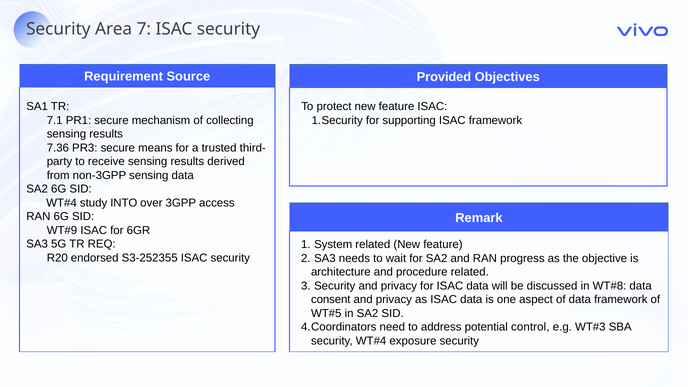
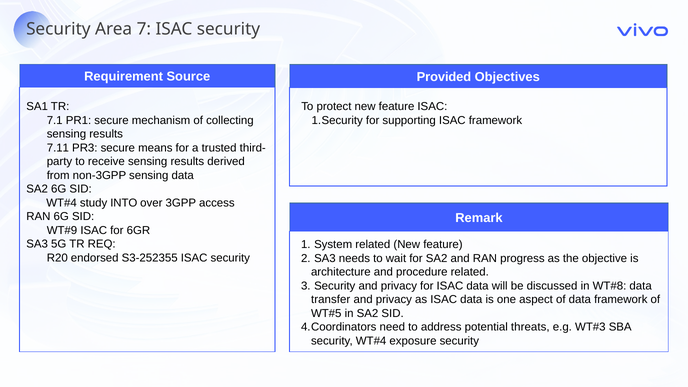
7.36: 7.36 -> 7.11
consent: consent -> transfer
control: control -> threats
